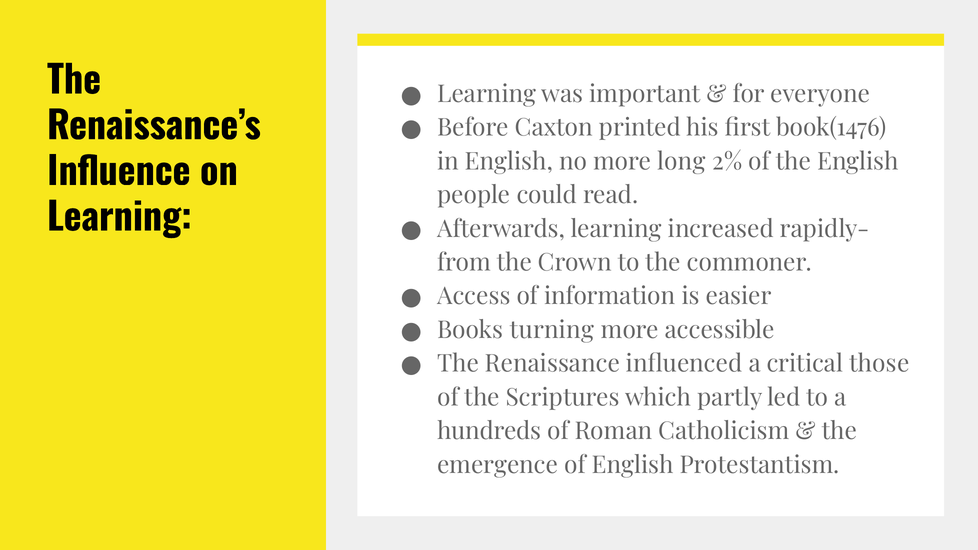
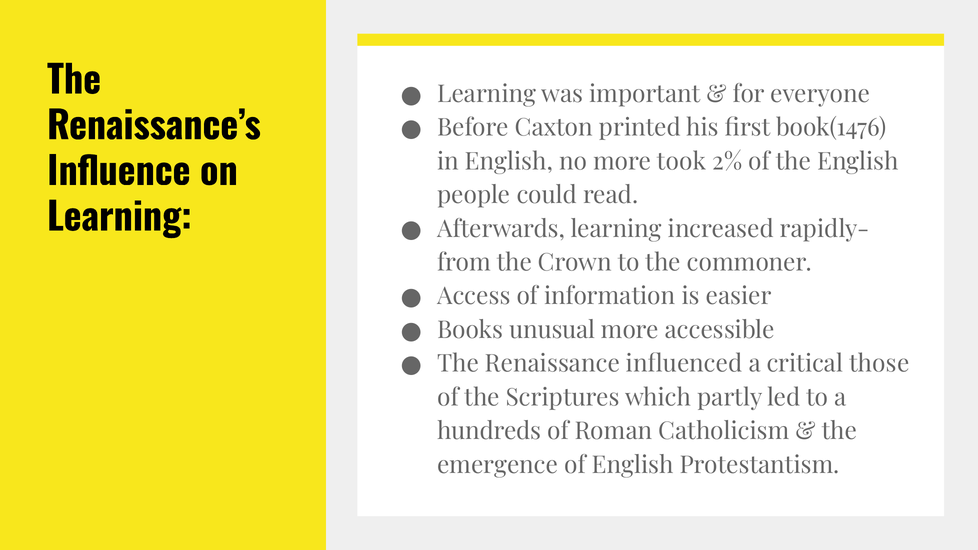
long: long -> took
turning: turning -> unusual
